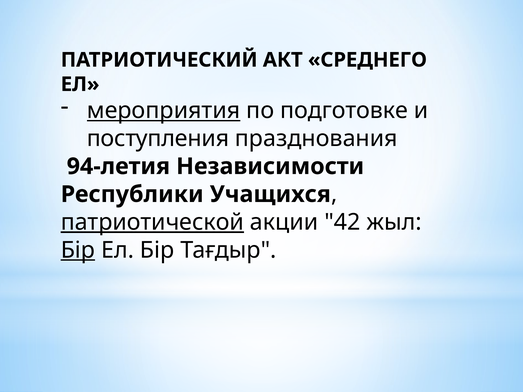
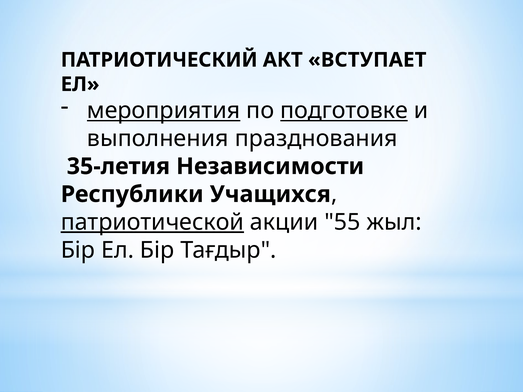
СРЕДНЕГО: СРЕДНЕГО -> ВСТУПАЕТ
подготовке underline: none -> present
поступления: поступления -> выполнения
94-летия: 94-летия -> 35-летия
42: 42 -> 55
Бір at (78, 250) underline: present -> none
